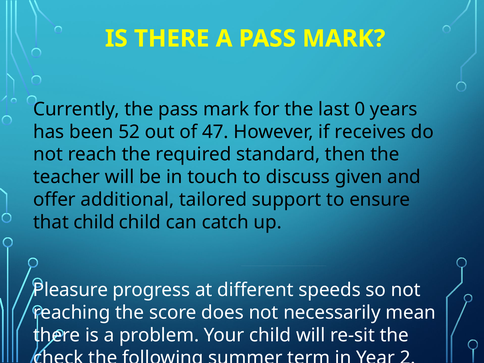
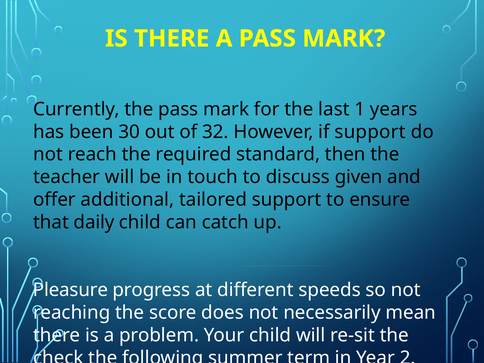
0: 0 -> 1
52: 52 -> 30
47: 47 -> 32
if receives: receives -> support
that child: child -> daily
